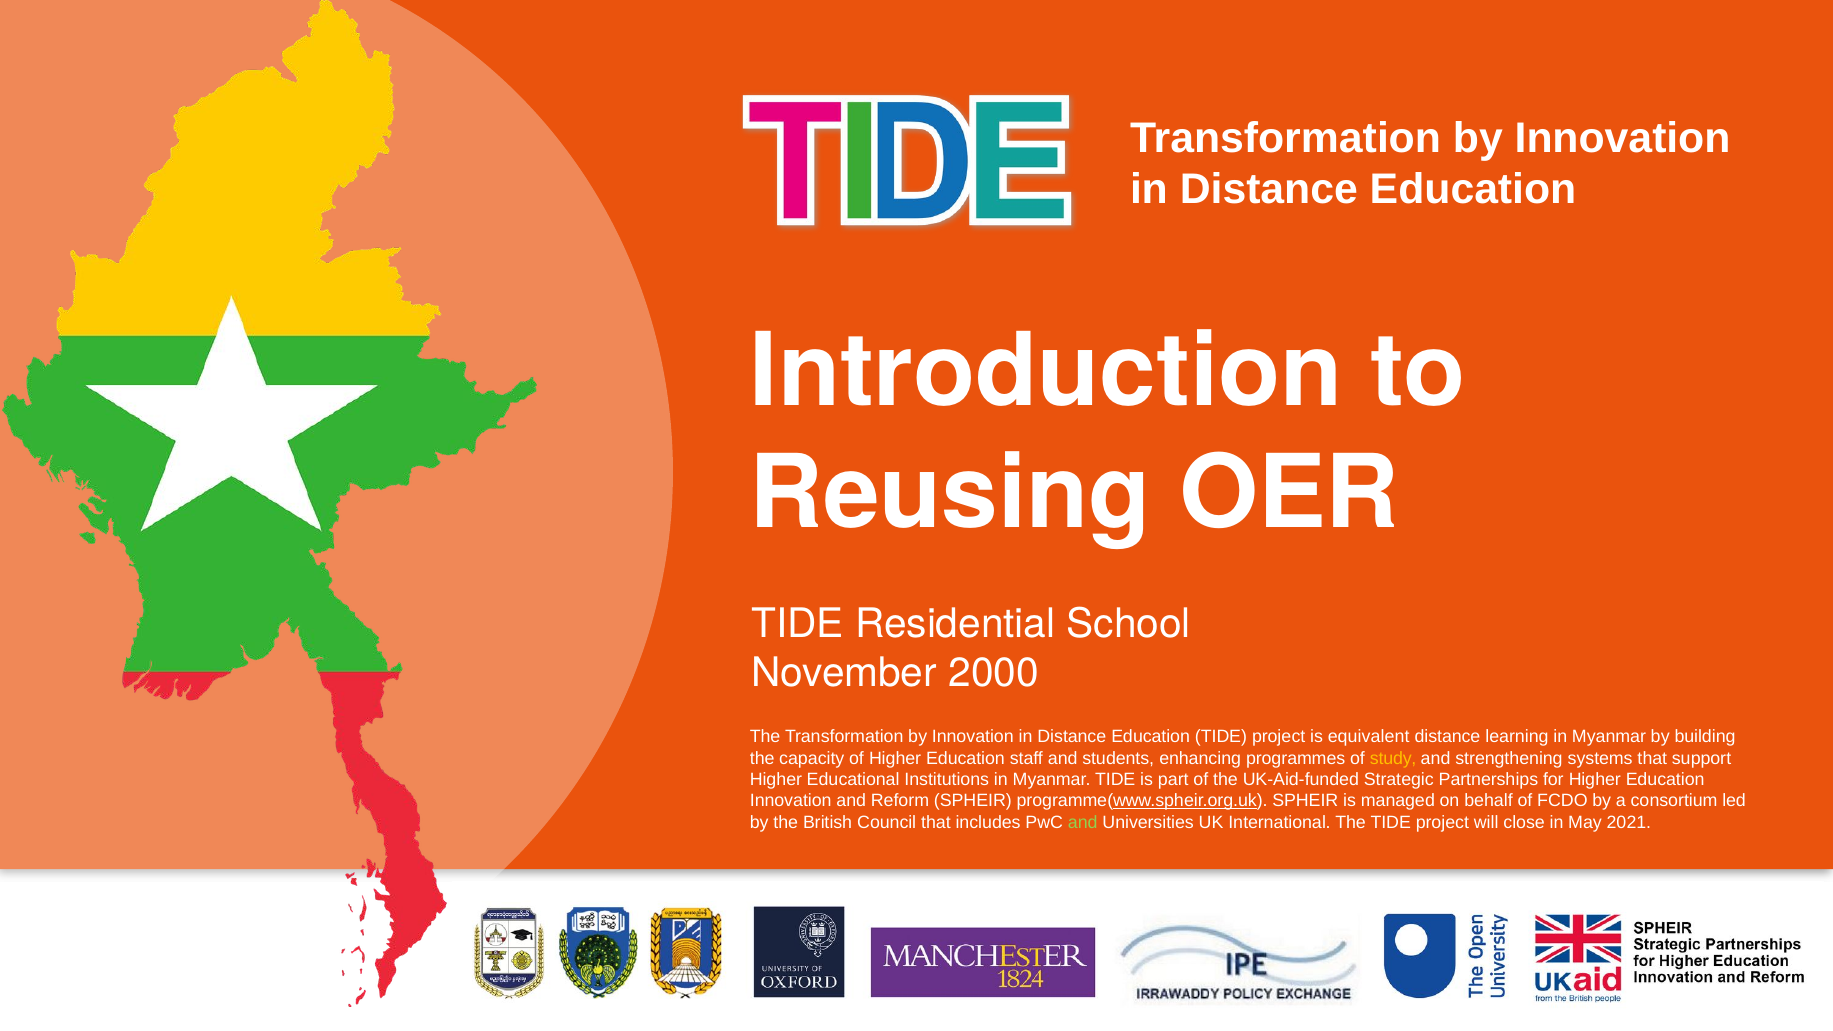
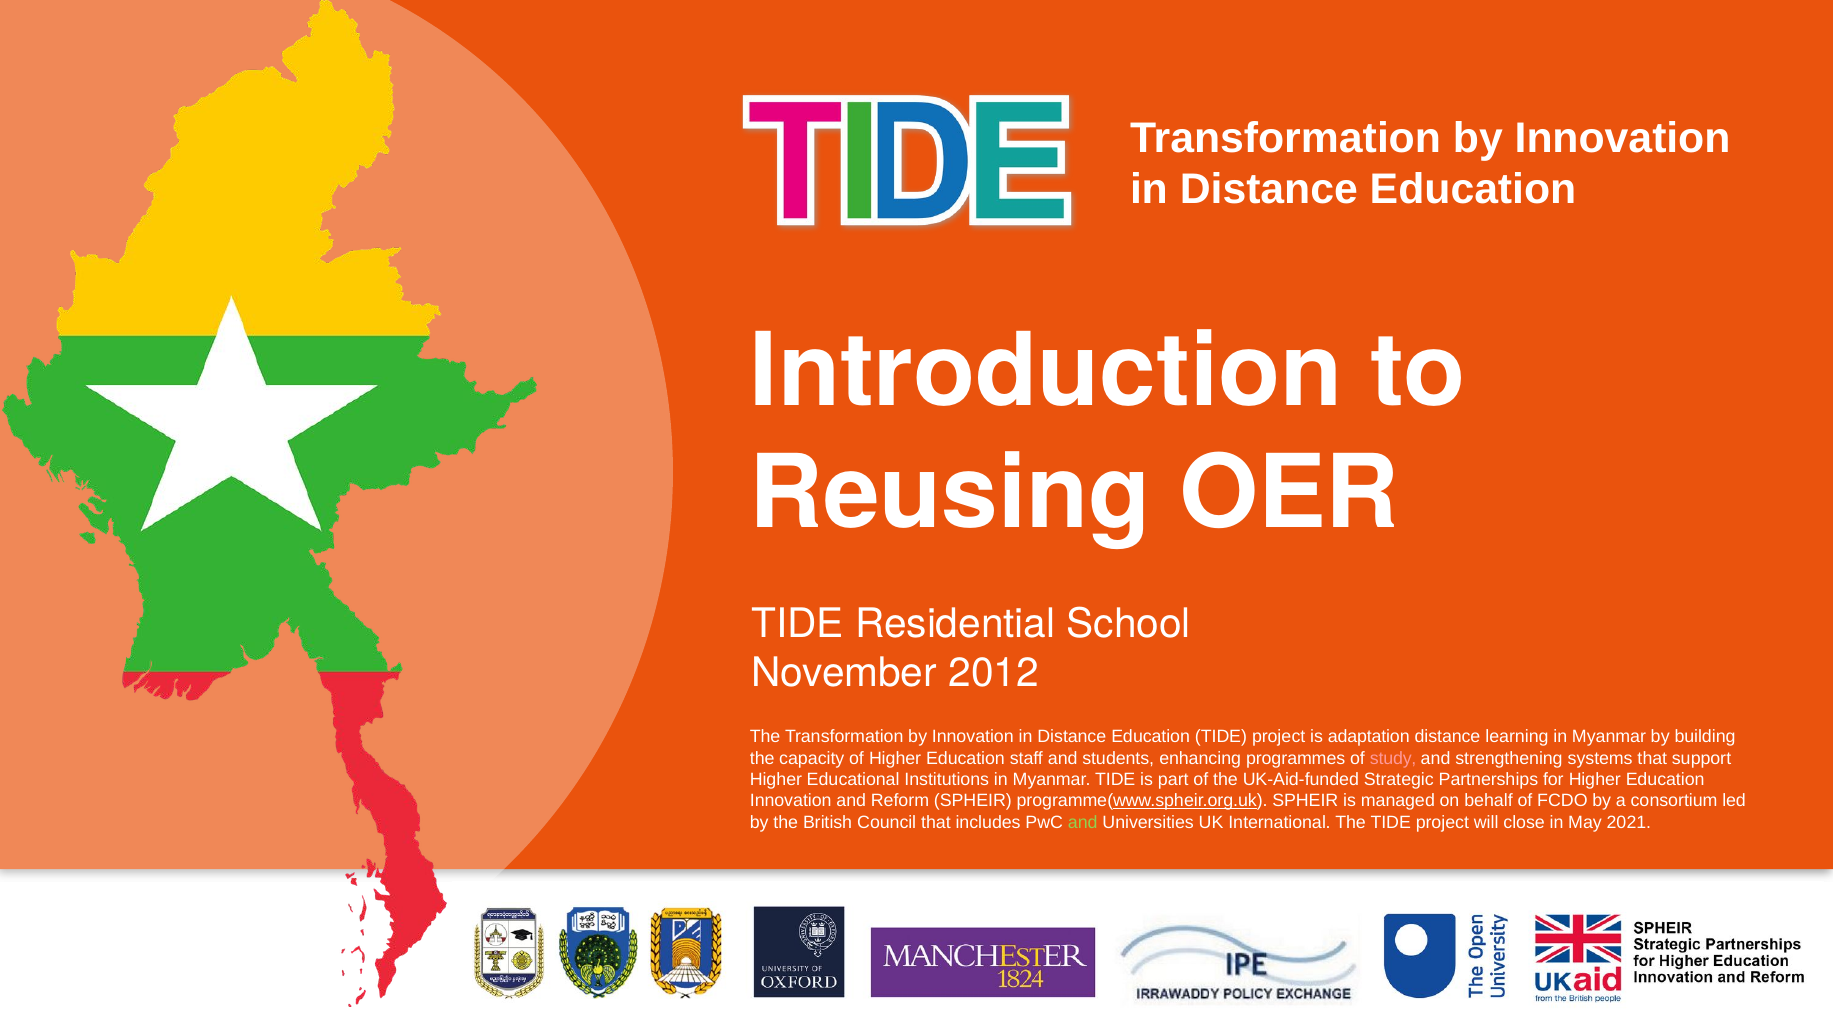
2000: 2000 -> 2012
equivalent: equivalent -> adaptation
study colour: yellow -> pink
